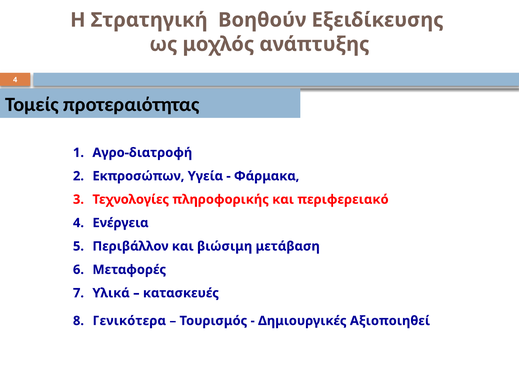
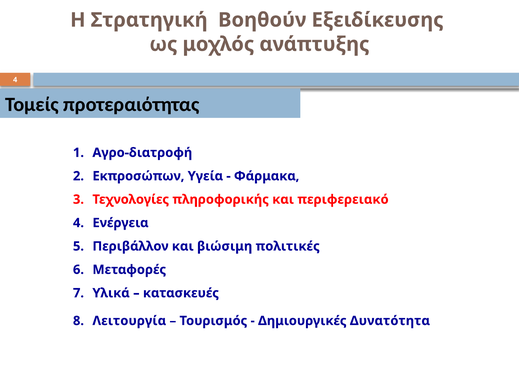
μετάβαση: μετάβαση -> πολιτικές
Γενικότερα: Γενικότερα -> Λειτουργία
Αξιοποιηθεί: Αξιοποιηθεί -> Δυνατότητα
